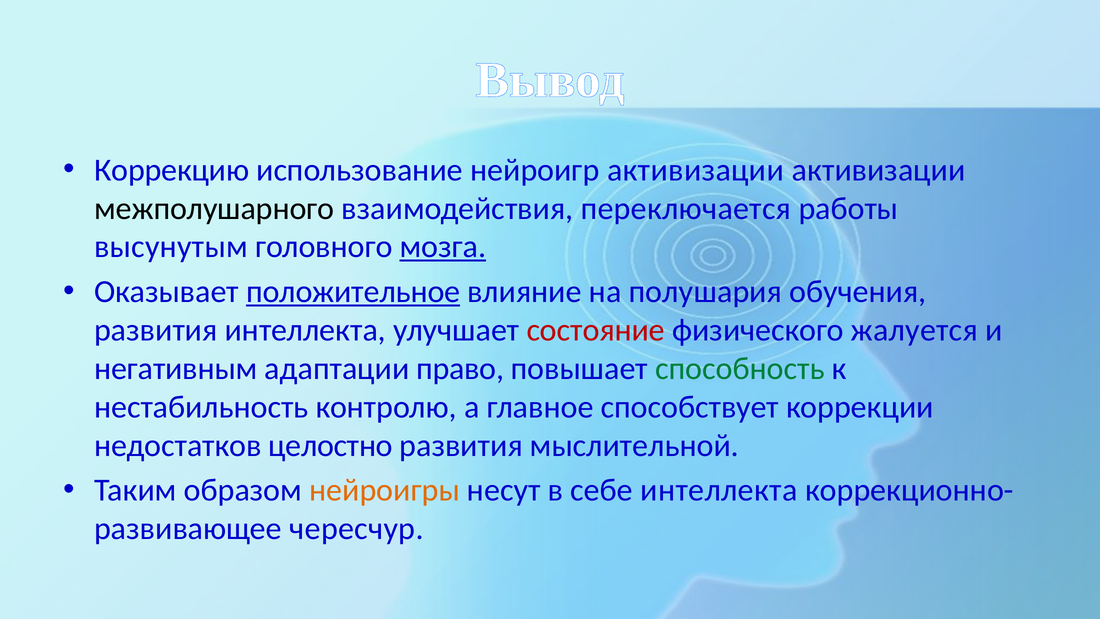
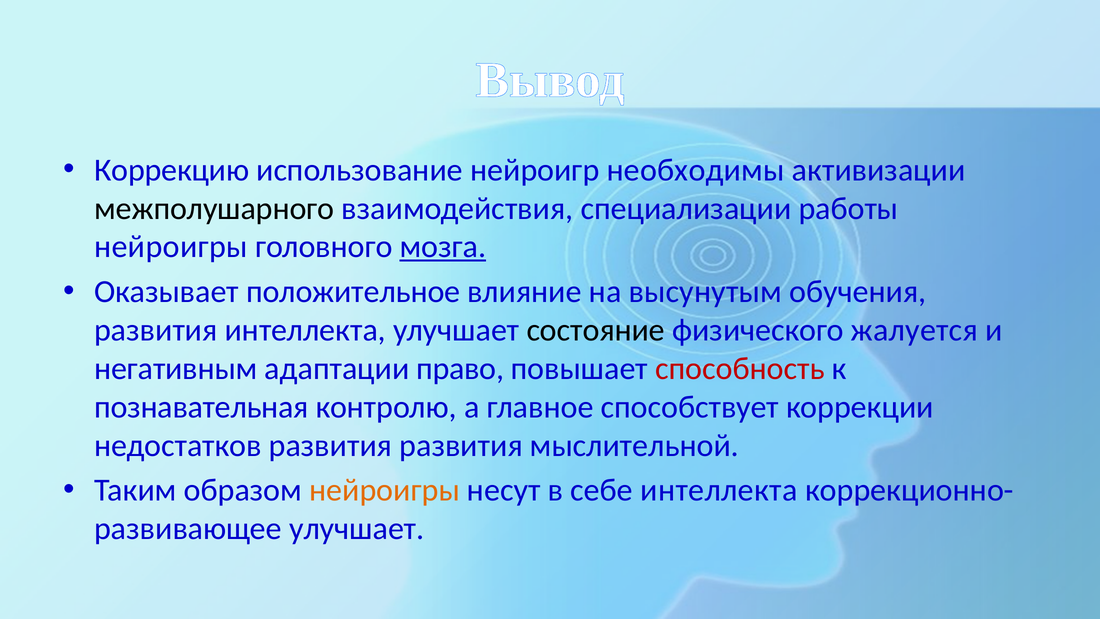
нейроигр активизации: активизации -> необходимы
переключается: переключается -> специализации
высунутым at (171, 247): высунутым -> нейроигры
положительное underline: present -> none
полушария: полушария -> высунутым
состояние colour: red -> black
способность colour: green -> red
нестабильность: нестабильность -> познавательная
недостатков целостно: целостно -> развития
чересчур at (357, 529): чересчур -> улучшает
